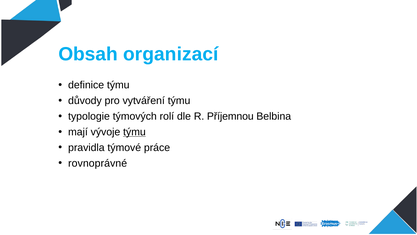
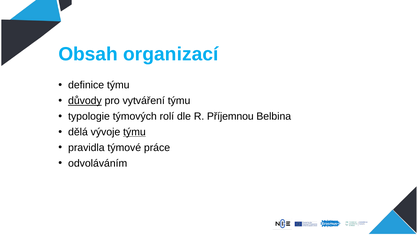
důvody underline: none -> present
mají: mají -> dělá
rovnoprávné: rovnoprávné -> odvoláváním
